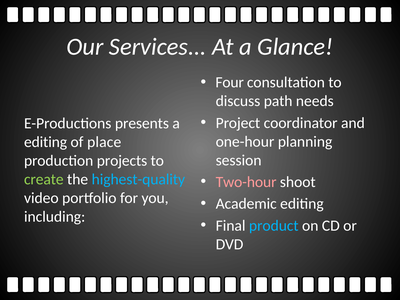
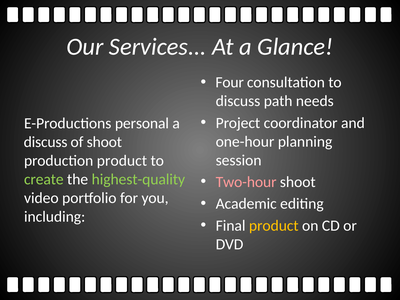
presents: presents -> personal
editing at (46, 142): editing -> discuss
of place: place -> shoot
production projects: projects -> product
highest-quality colour: light blue -> light green
product at (274, 226) colour: light blue -> yellow
